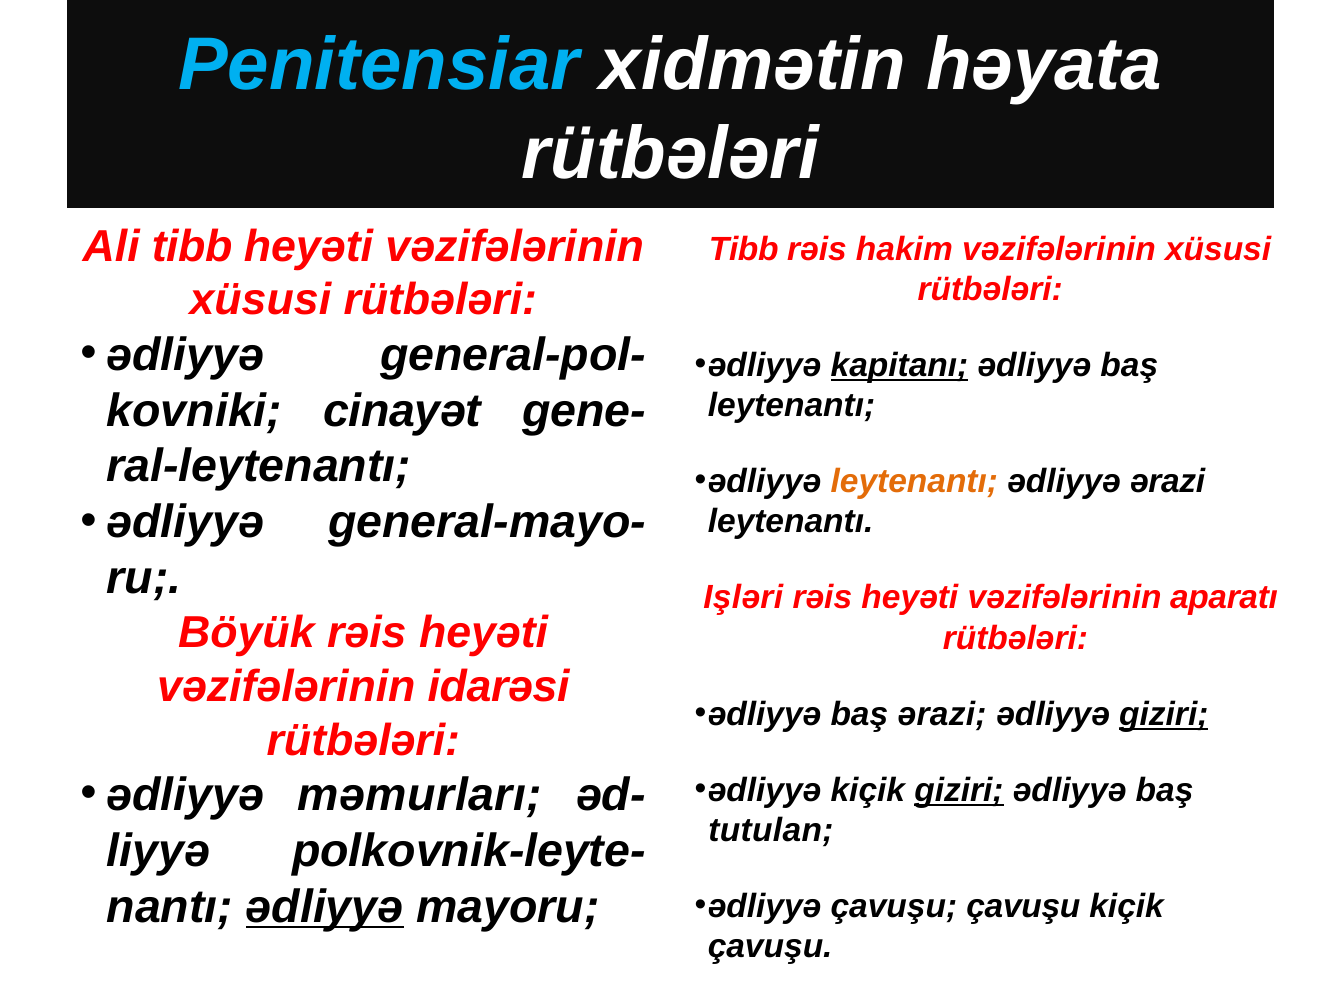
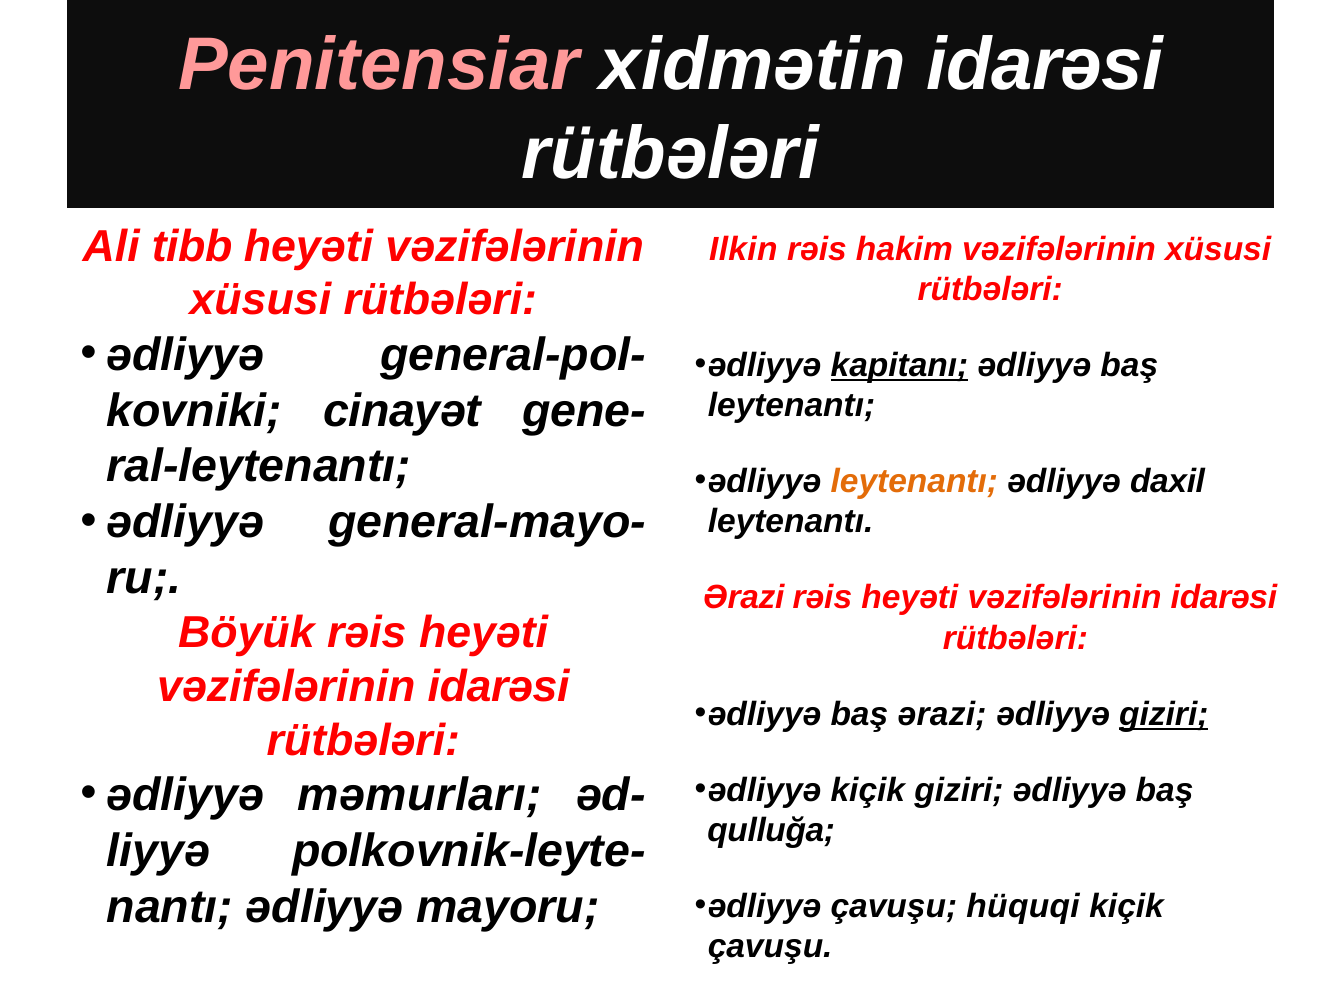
Penitensiar colour: light blue -> pink
xidmətin həyata: həyata -> idarəsi
Tibb at (744, 249): Tibb -> Ilkin
ədliyyə ərazi: ərazi -> daxil
Işləri at (743, 598): Işləri -> Ərazi
aparatı at (1224, 598): aparatı -> idarəsi
giziri at (959, 790) underline: present -> none
tutulan: tutulan -> qulluğa
ədliyyə at (325, 907) underline: present -> none
çavuşu çavuşu: çavuşu -> hüquqi
